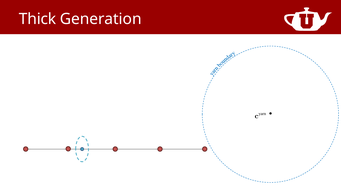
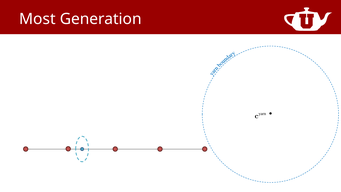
Thick: Thick -> Most
